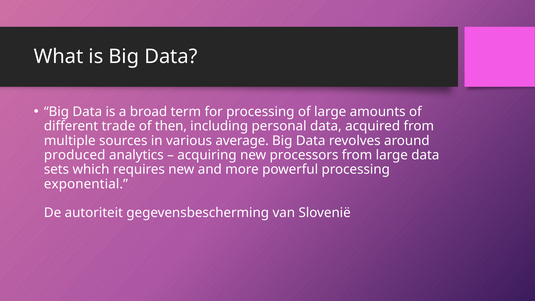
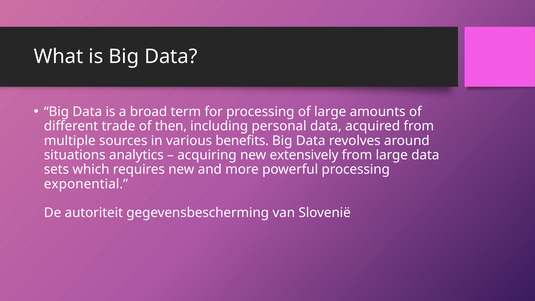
average: average -> benefits
produced: produced -> situations
processors: processors -> extensively
